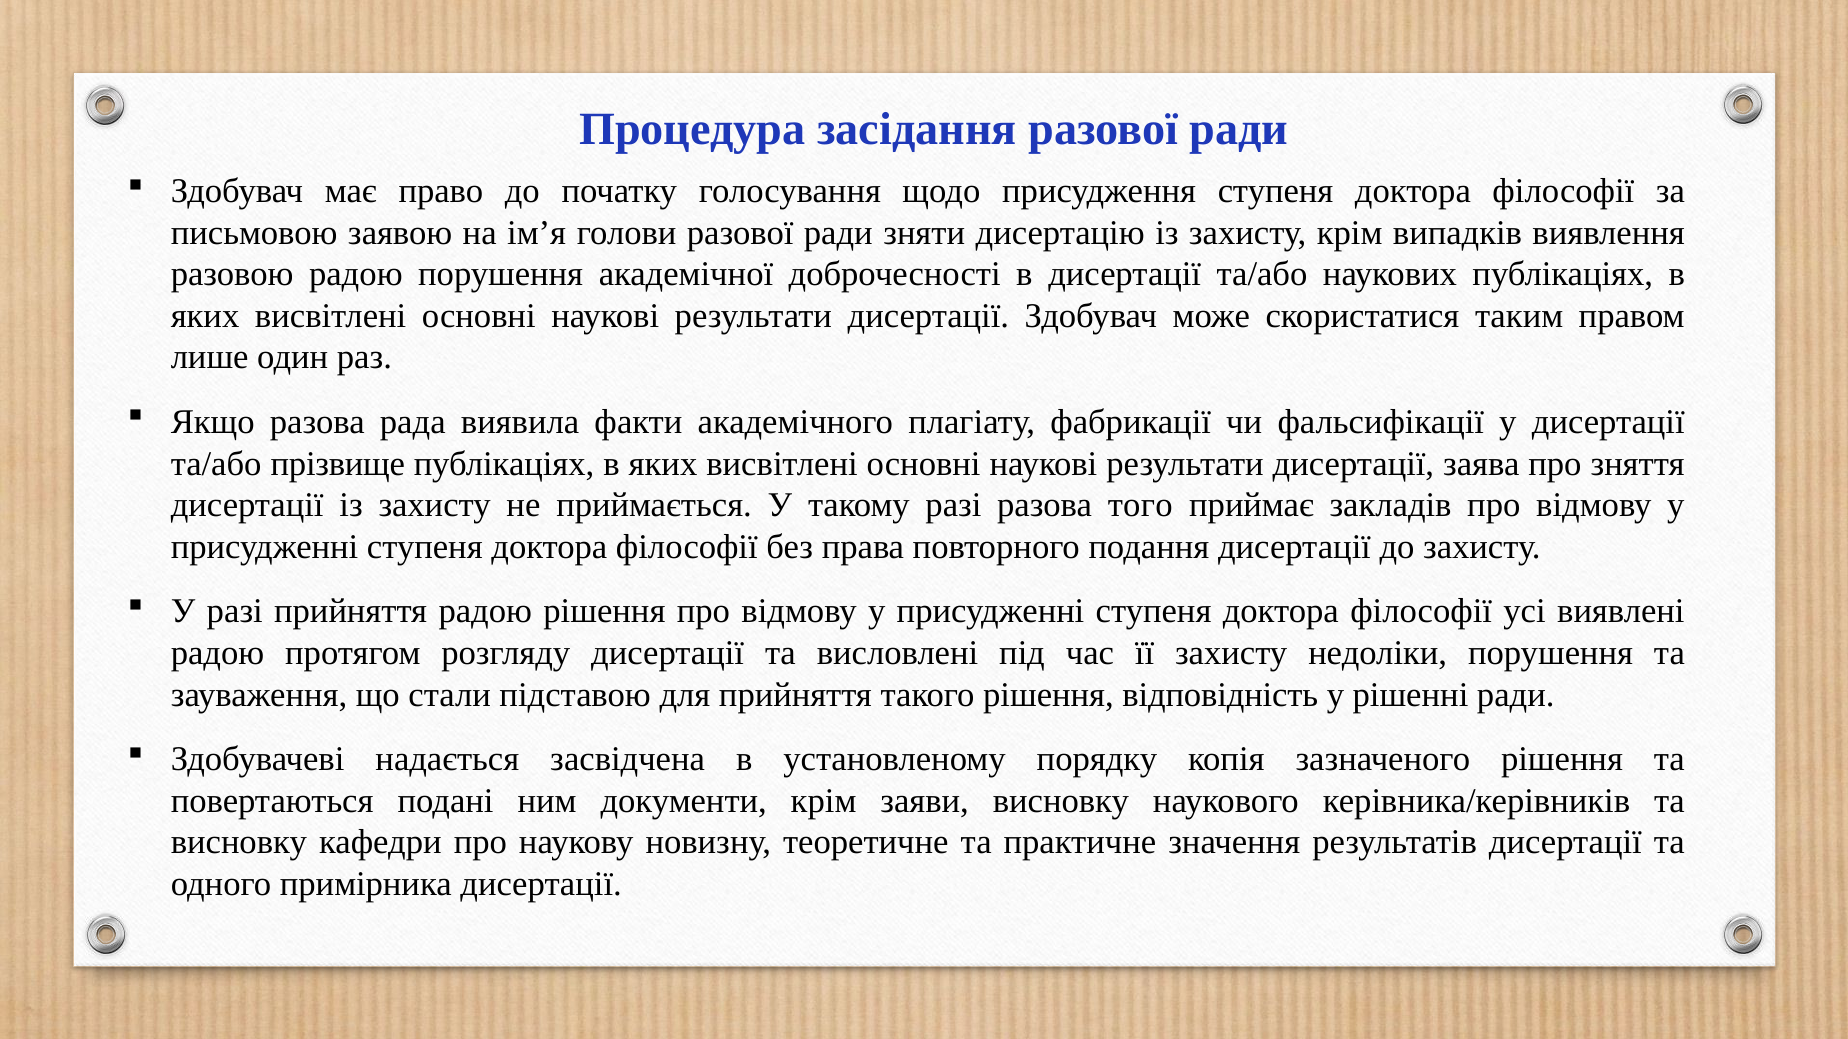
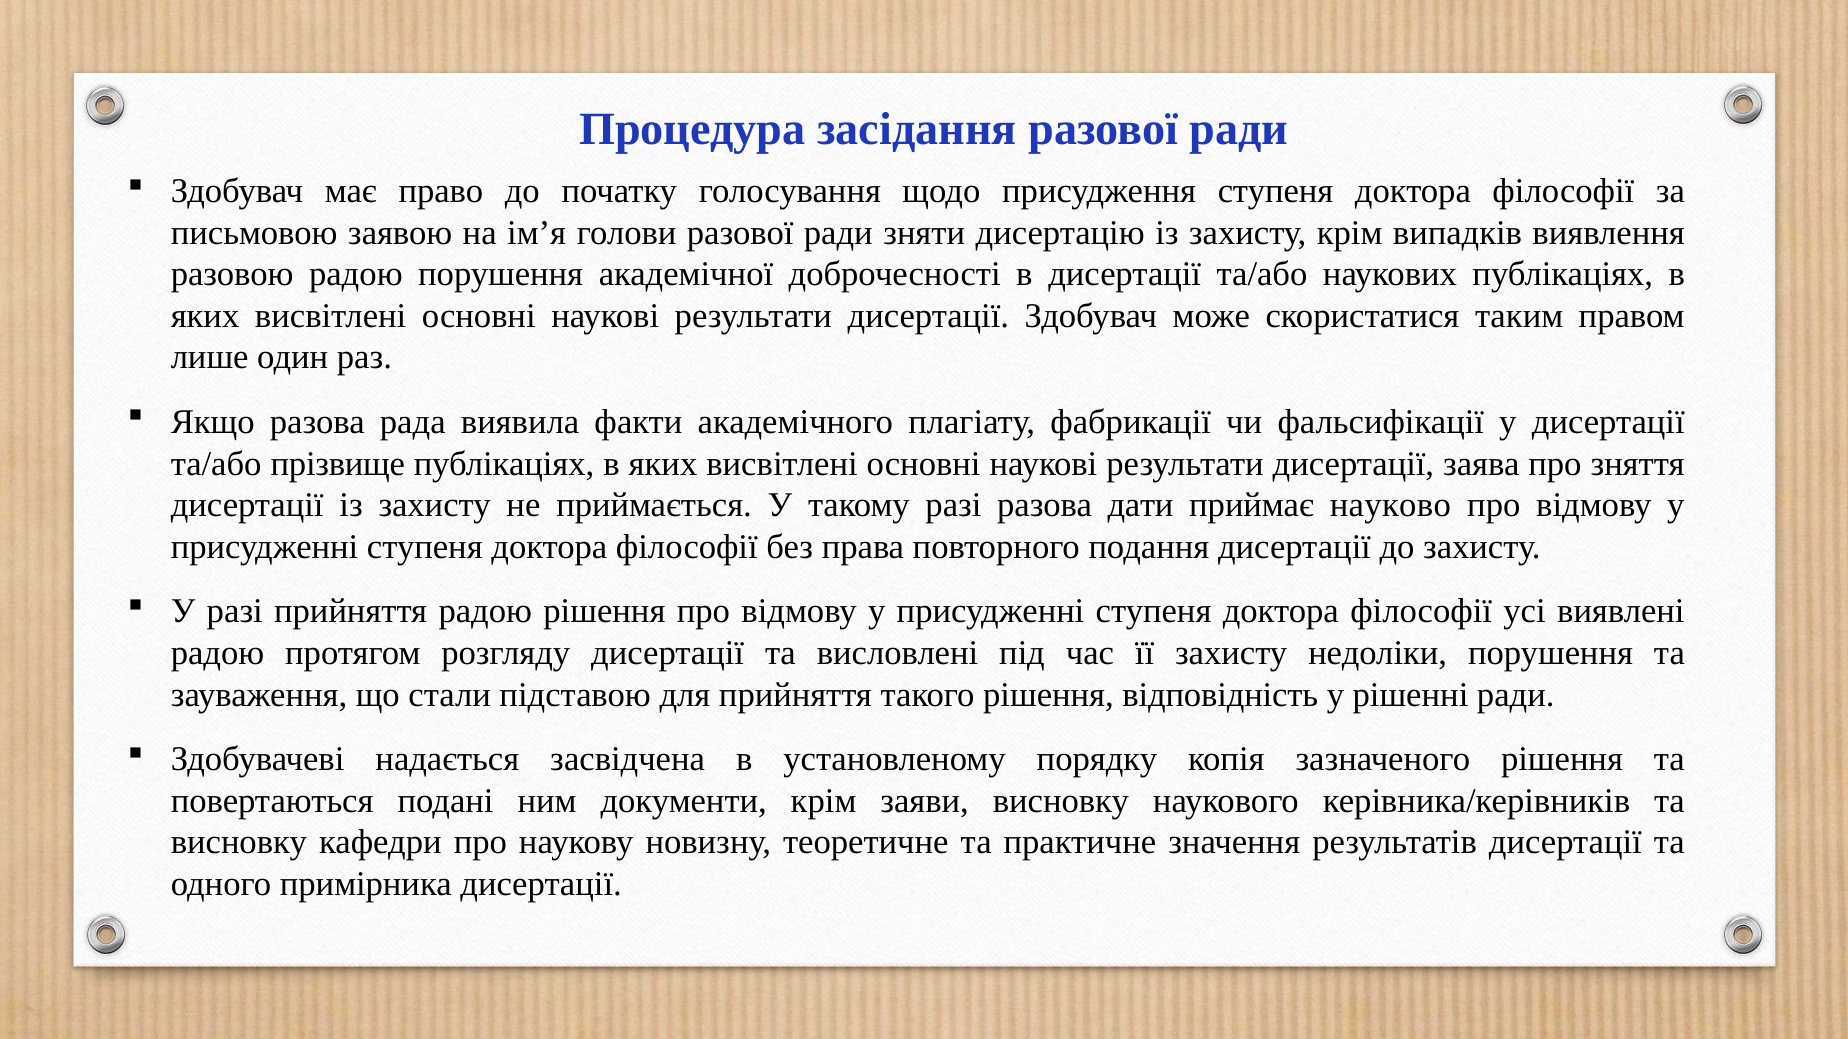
того: того -> дати
закладів: закладів -> науково
